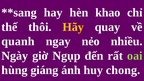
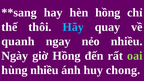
hèn khao: khao -> hồng
Hãy colour: yellow -> light blue
giờ Ngụp: Ngụp -> Hồng
hùng giáng: giáng -> nhiều
